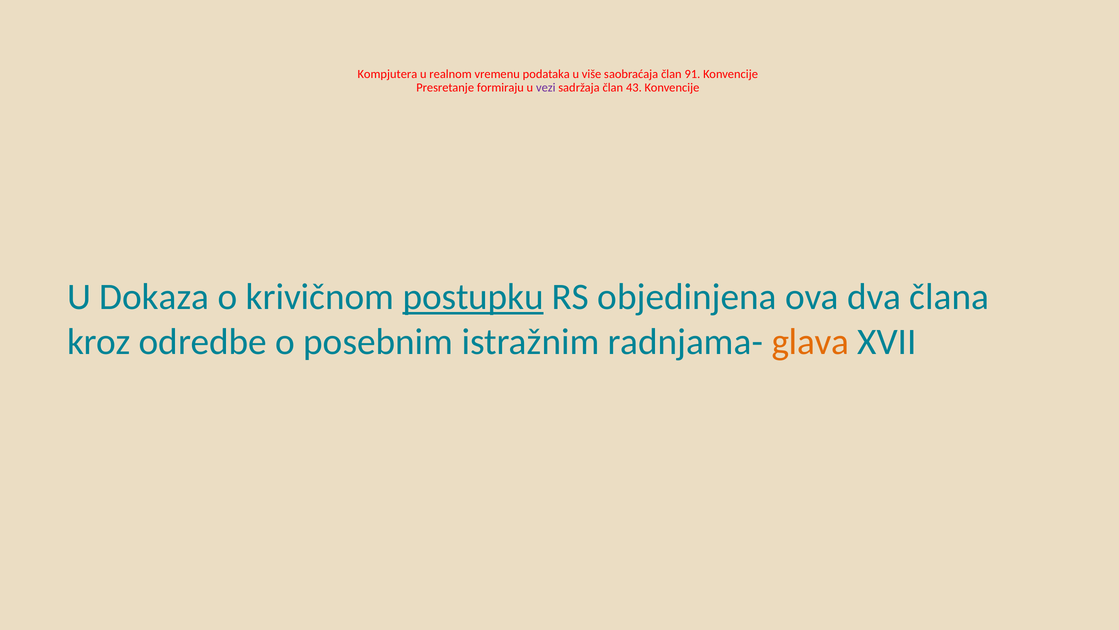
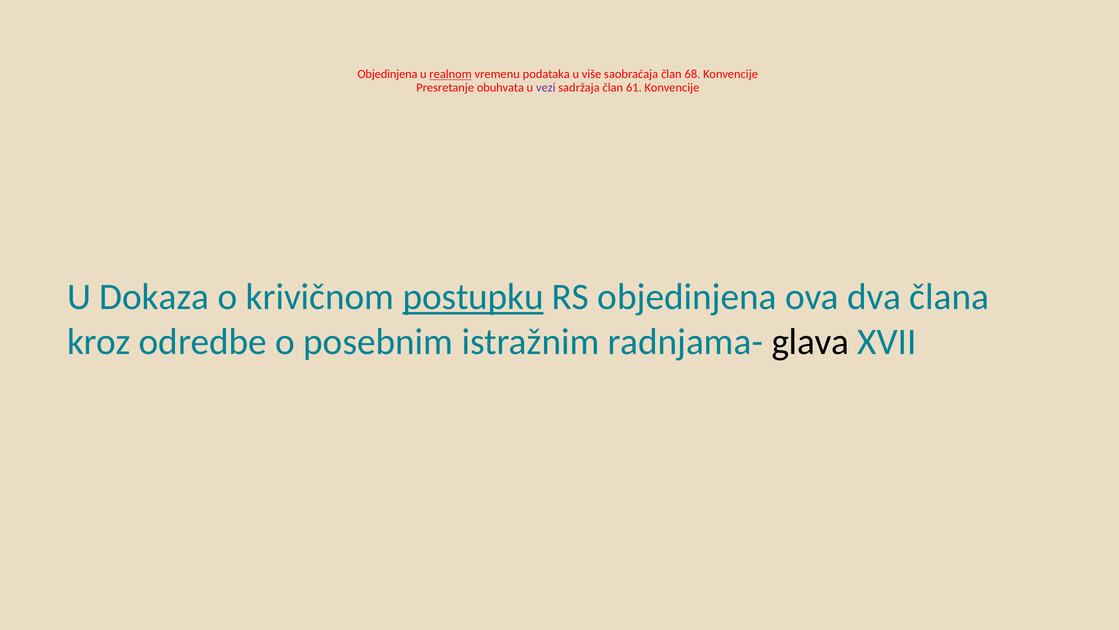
Kompjutera at (387, 74): Kompjutera -> Objedinjena
realnom underline: none -> present
91: 91 -> 68
formiraju: formiraju -> obuhvata
43: 43 -> 61
glava colour: orange -> black
